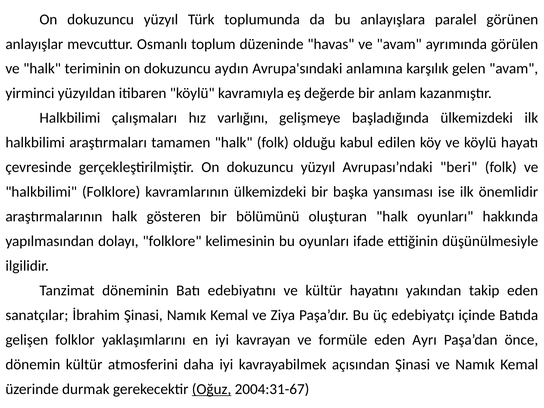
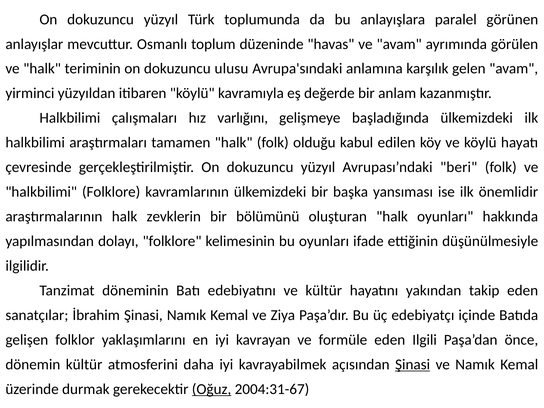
aydın: aydın -> ulusu
gösteren: gösteren -> zevklerin
Ayrı: Ayrı -> Ilgili
Şinasi at (413, 364) underline: none -> present
